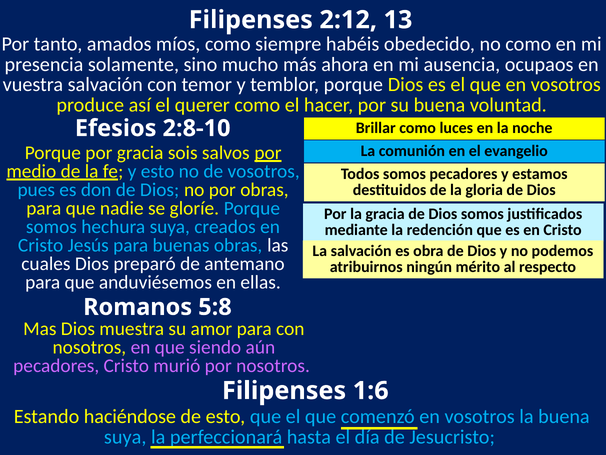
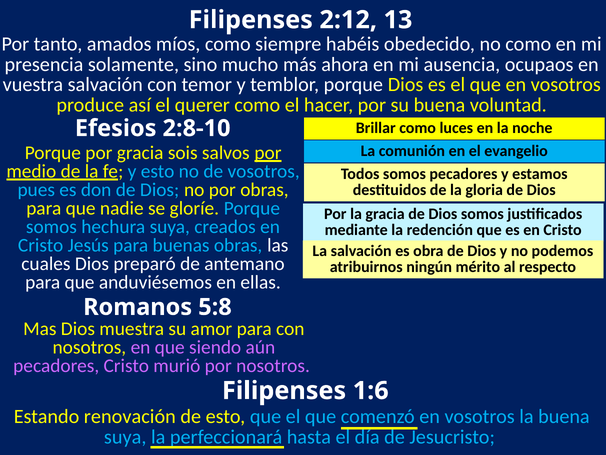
haciéndose: haciéndose -> renovación
